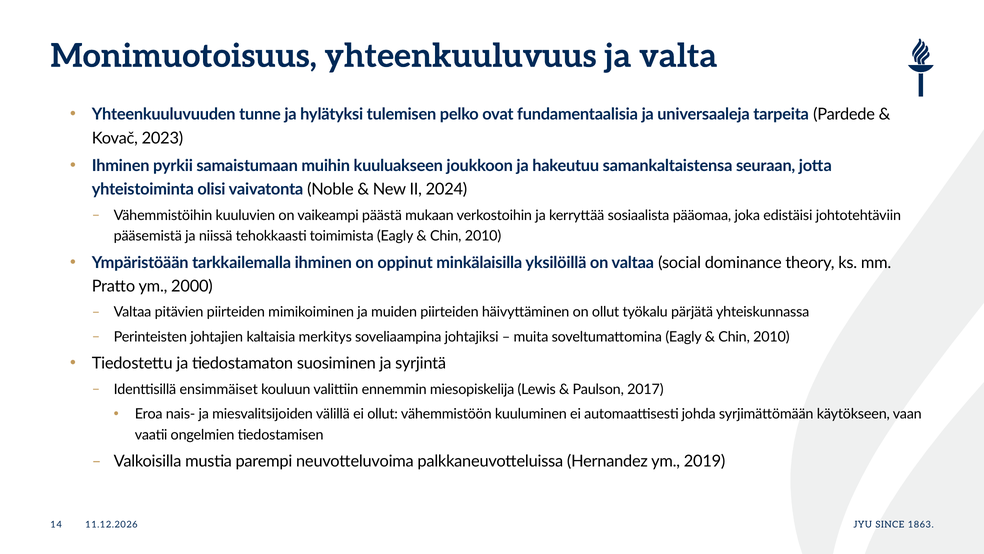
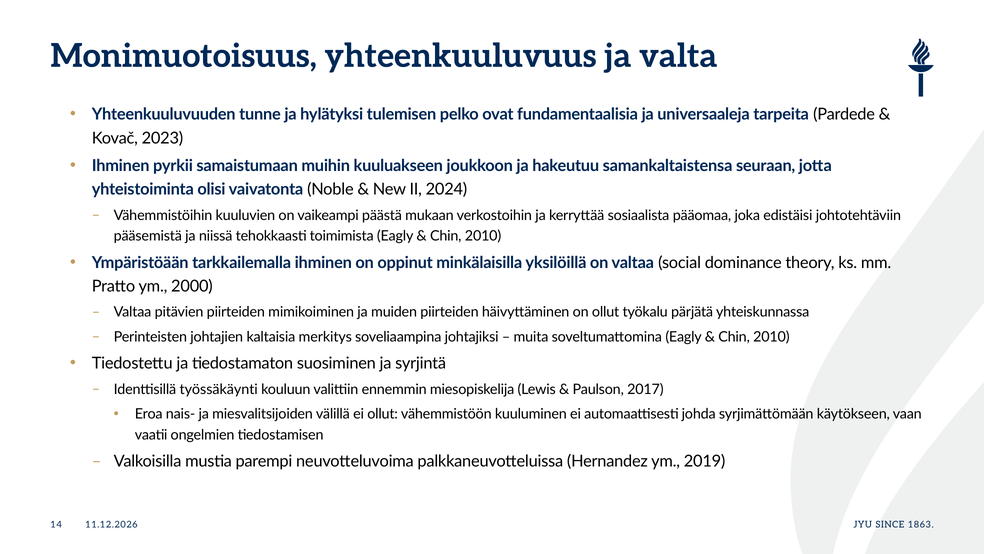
ensimmäiset: ensimmäiset -> työssäkäynti
